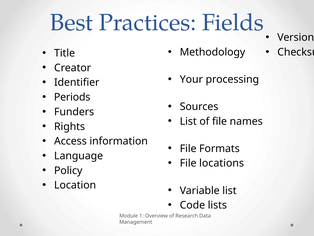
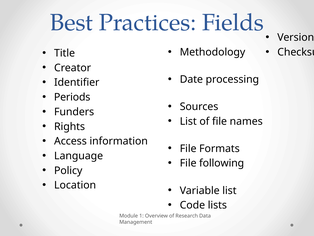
Your: Your -> Date
locations: locations -> following
